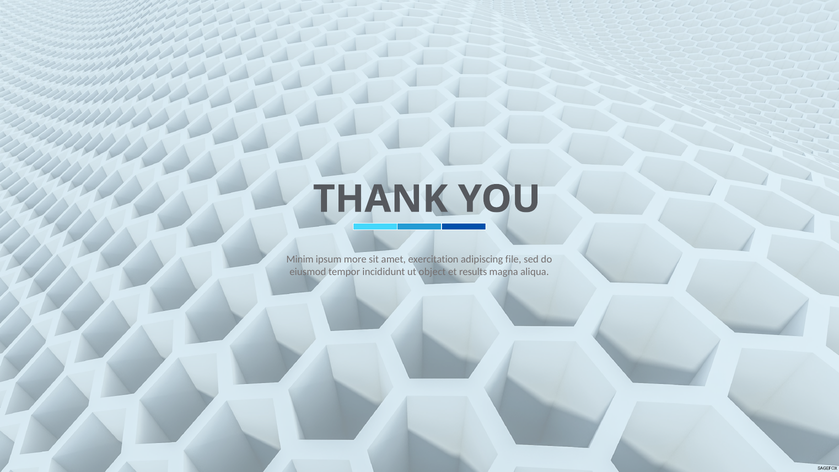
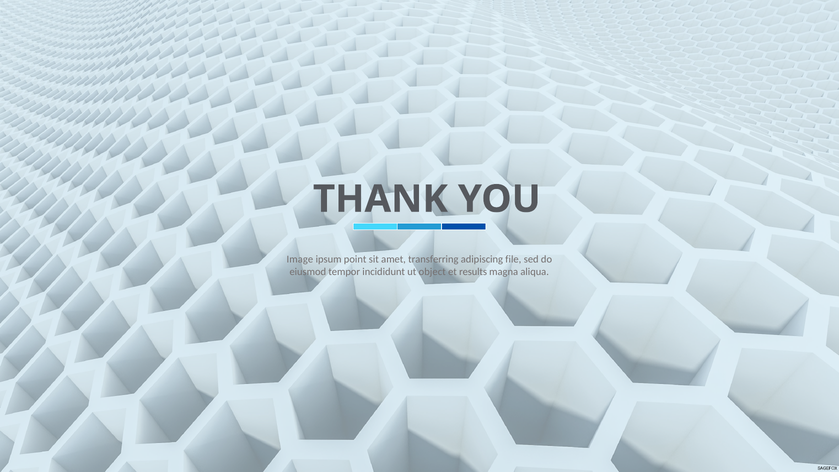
Minim: Minim -> Image
more: more -> point
exercitation: exercitation -> transferring
